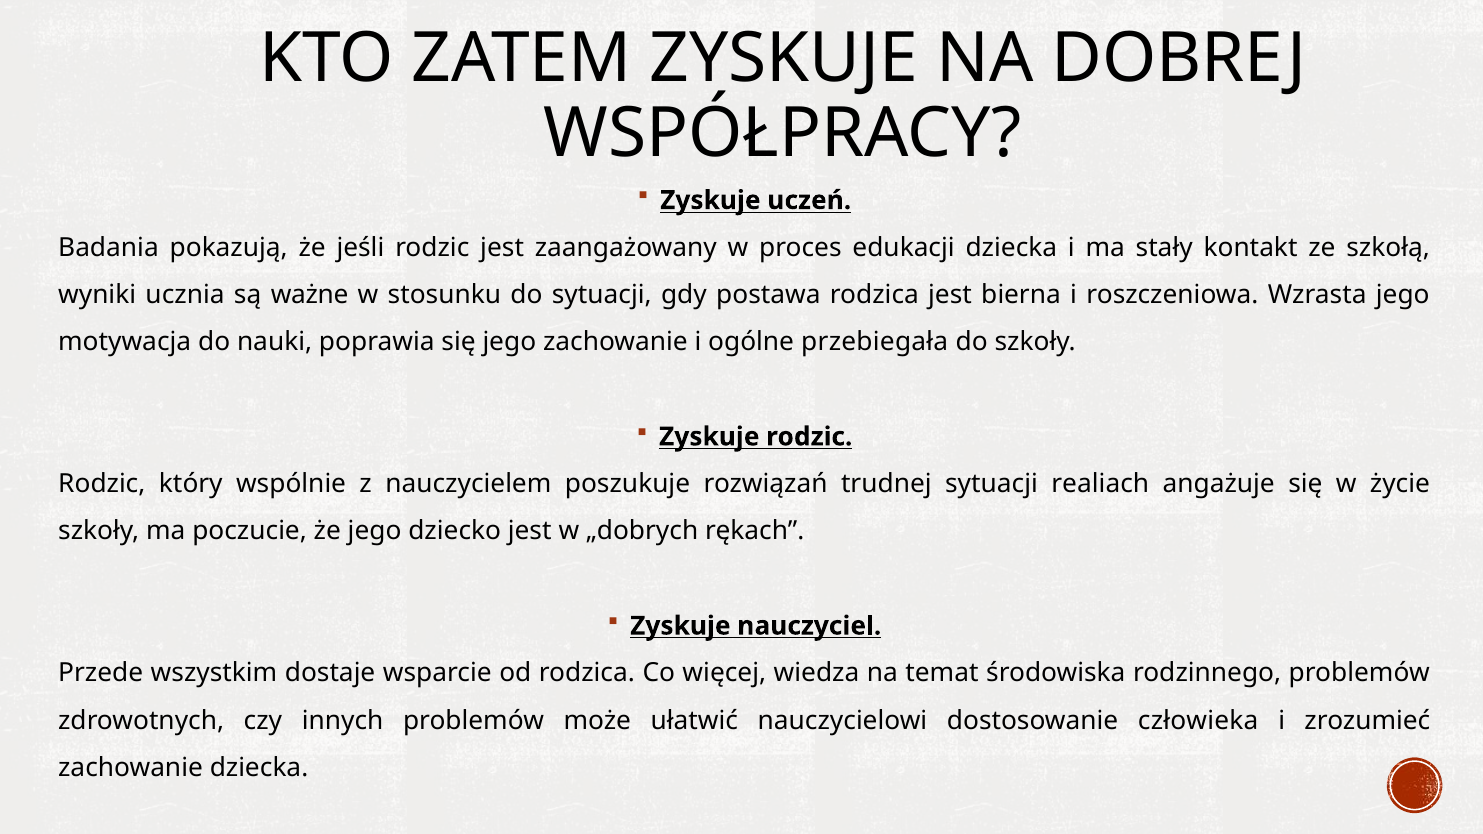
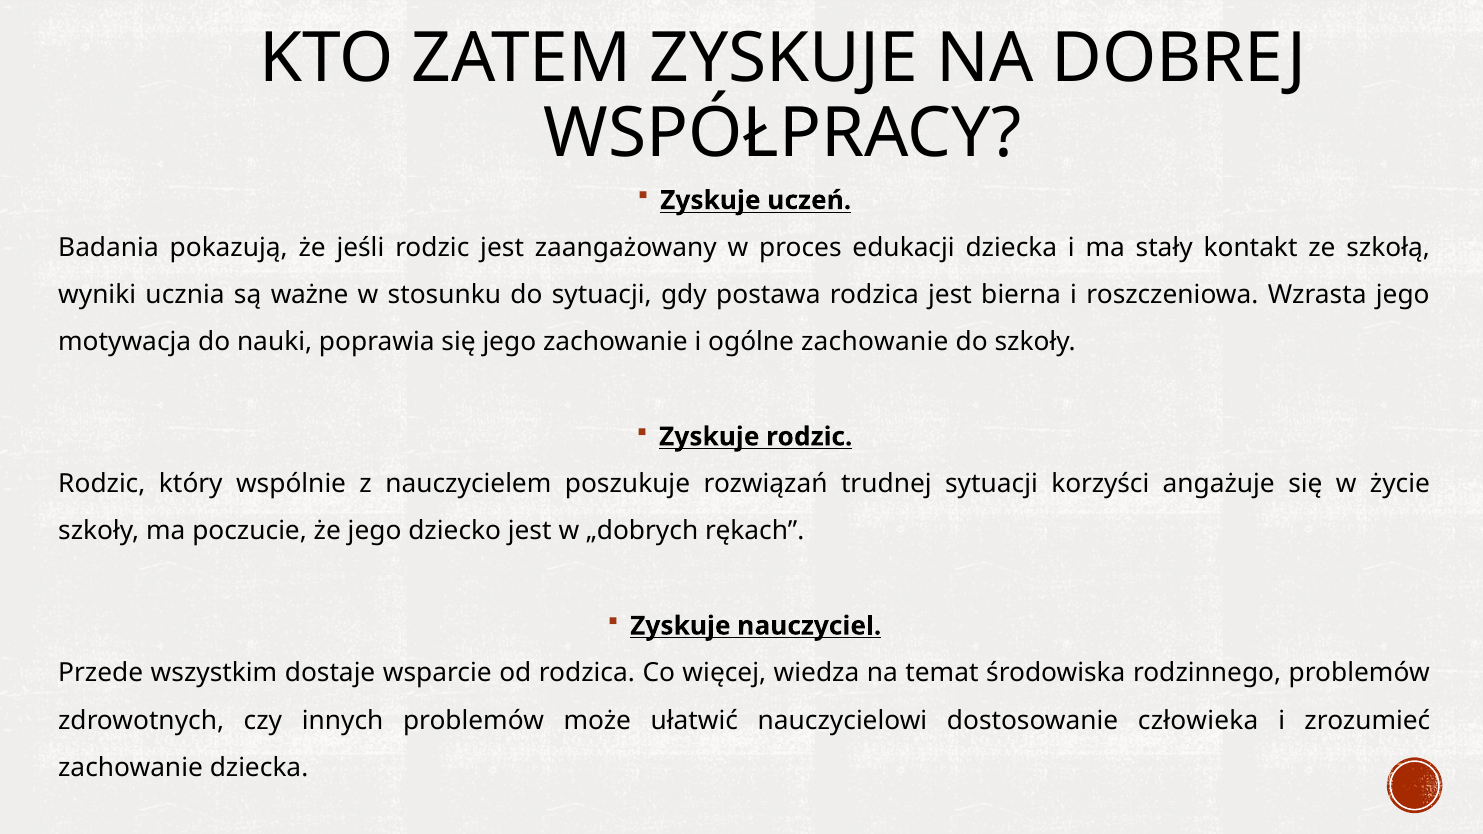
ogólne przebiegała: przebiegała -> zachowanie
realiach: realiach -> korzyści
